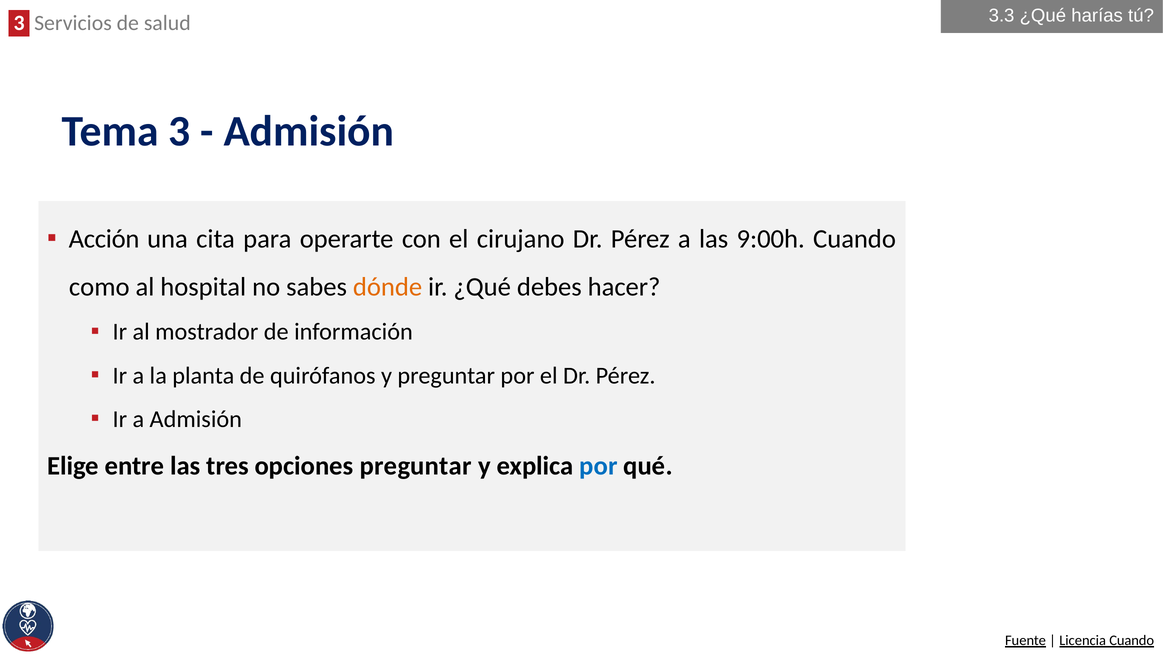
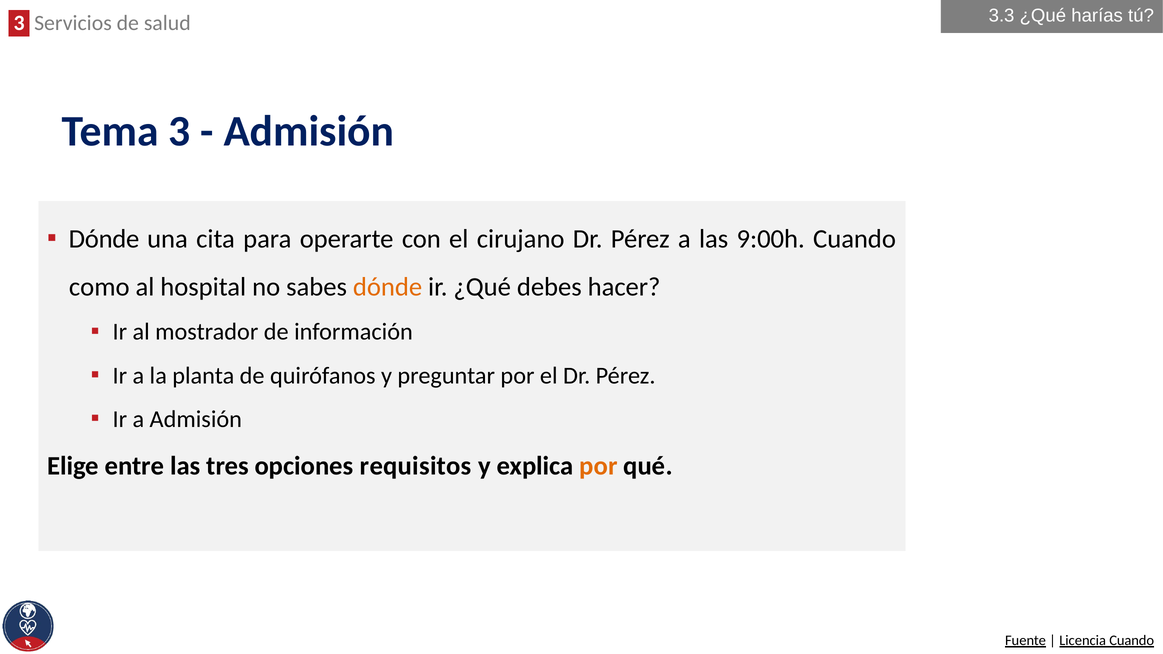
Acción at (104, 239): Acción -> Dónde
opciones preguntar: preguntar -> requisitos
por at (598, 466) colour: blue -> orange
